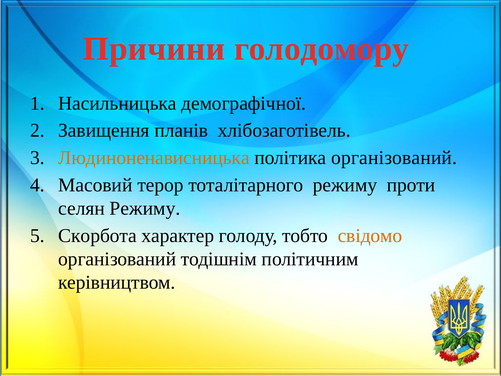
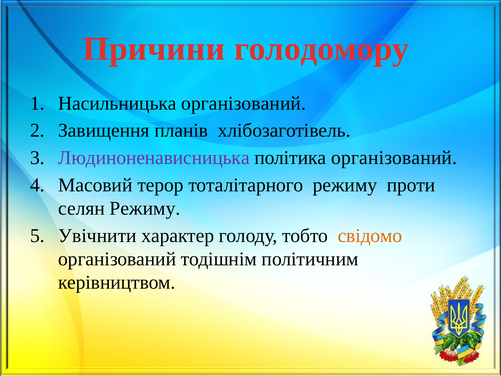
Насильницька демографічної: демографічної -> організований
Людиноненависницька colour: orange -> purple
Скорбота: Скорбота -> Увічнити
